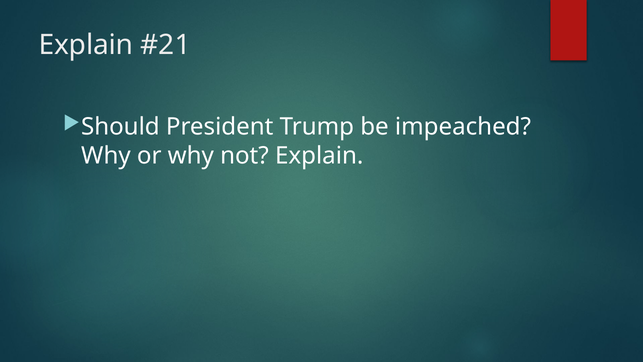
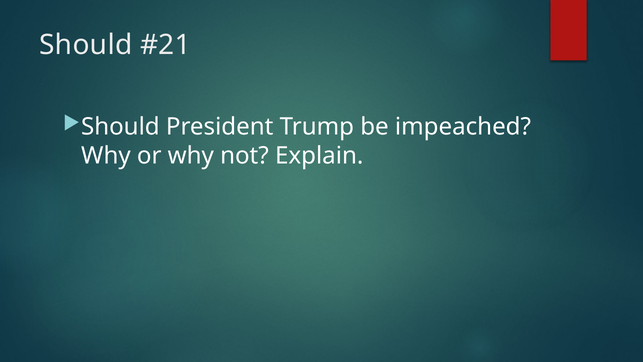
Explain at (86, 45): Explain -> Should
